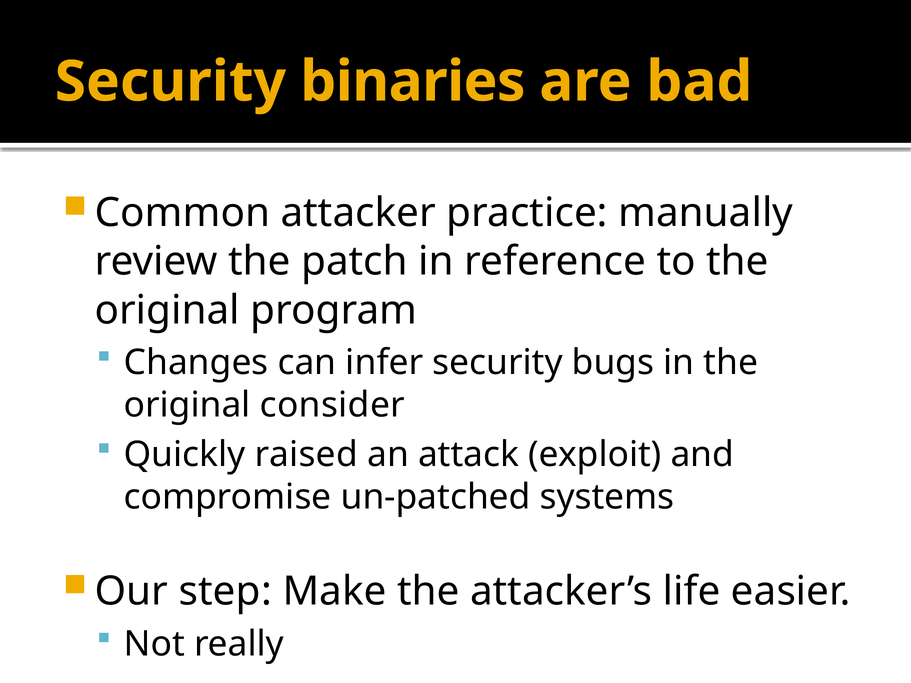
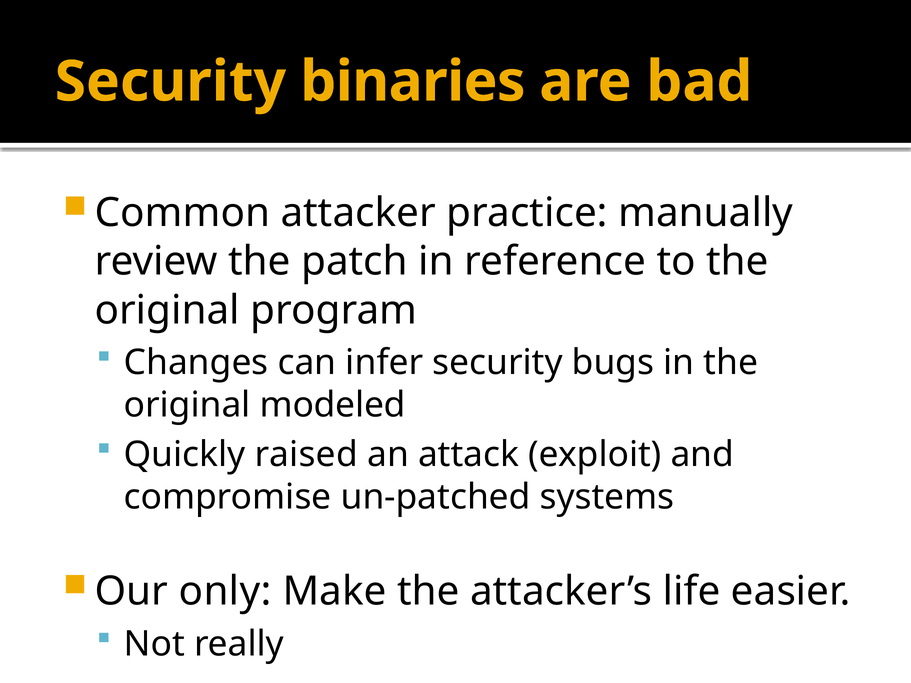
consider: consider -> modeled
step: step -> only
